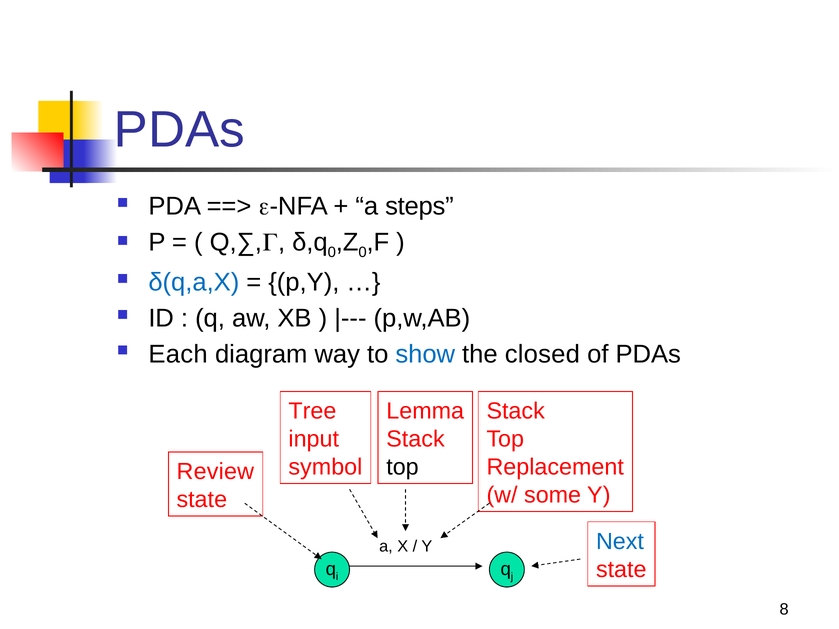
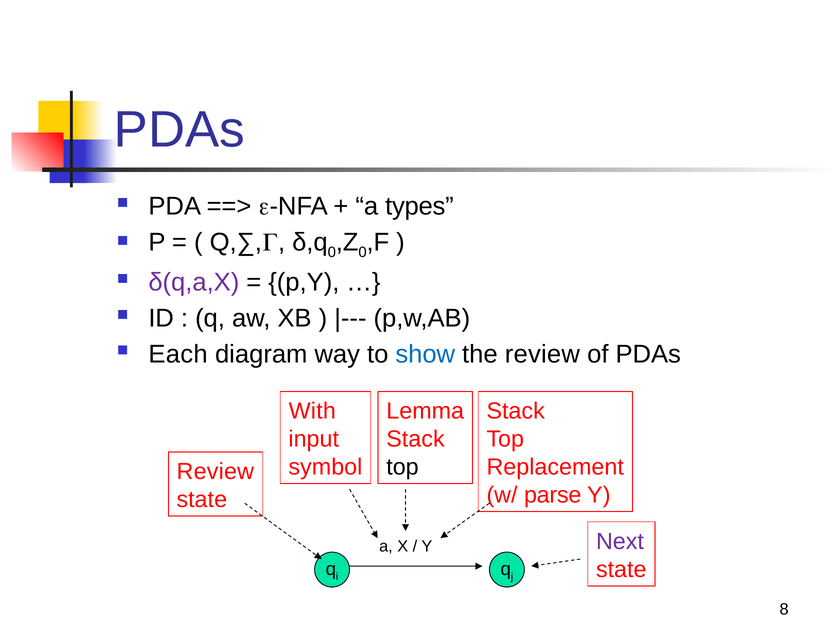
steps: steps -> types
δ(q,a,X colour: blue -> purple
the closed: closed -> review
Tree: Tree -> With
some: some -> parse
Next colour: blue -> purple
